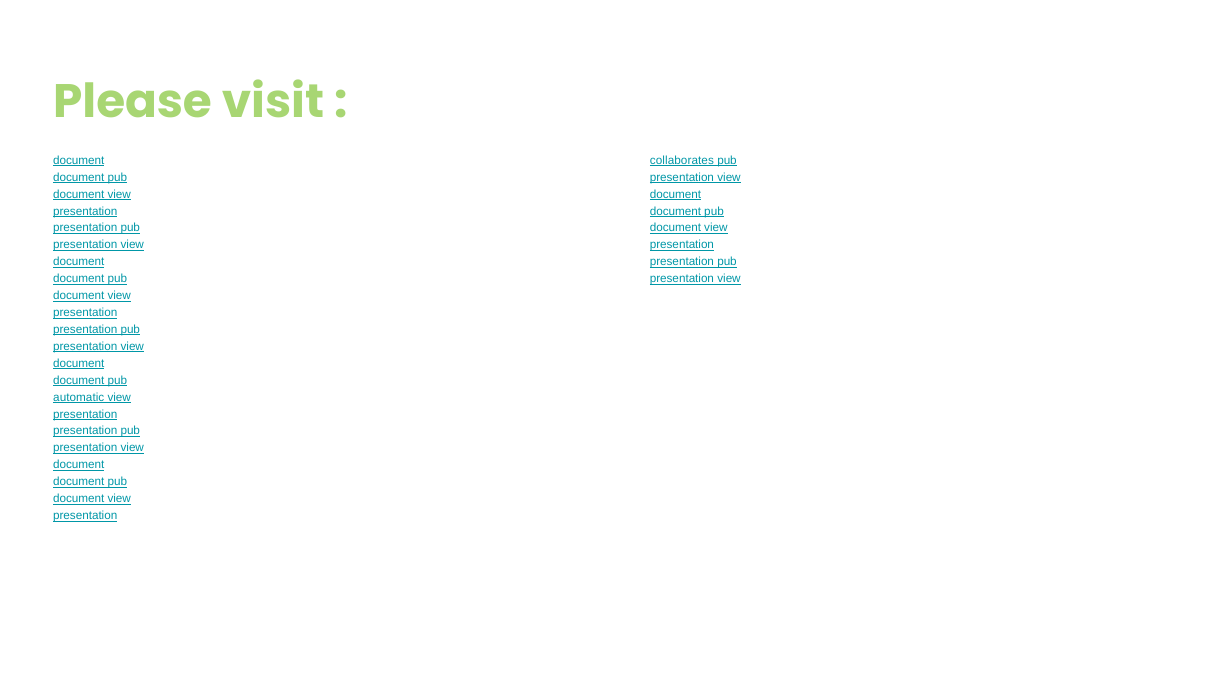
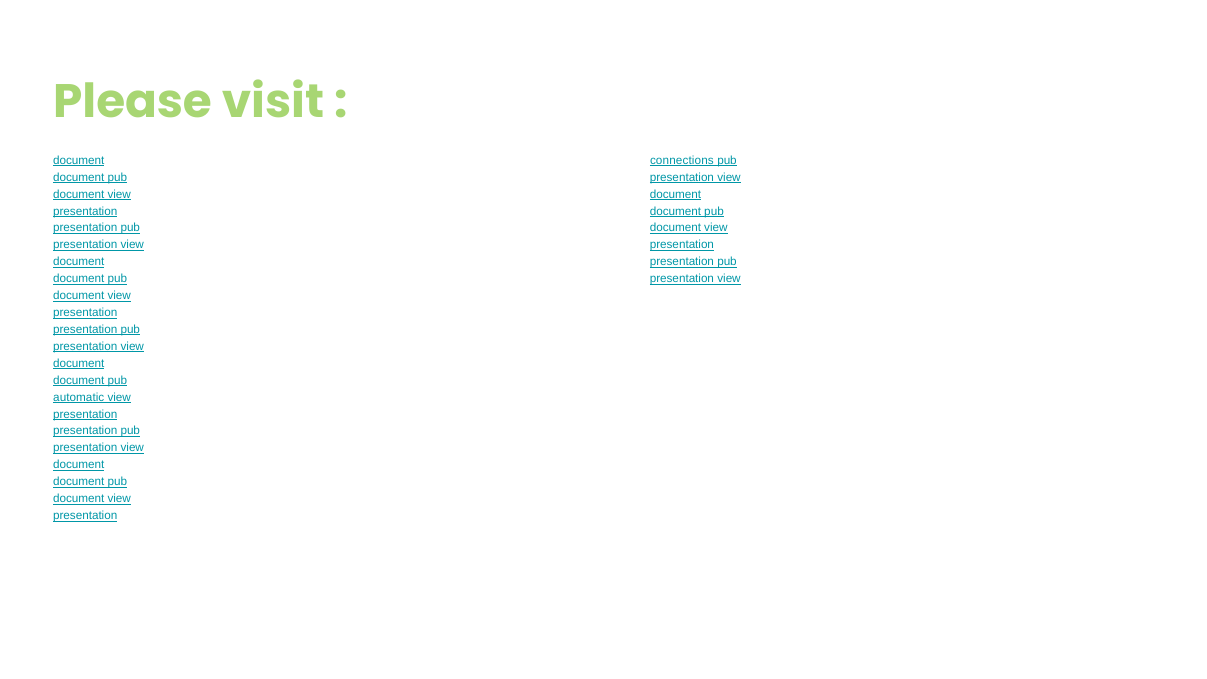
collaborates: collaborates -> connections
